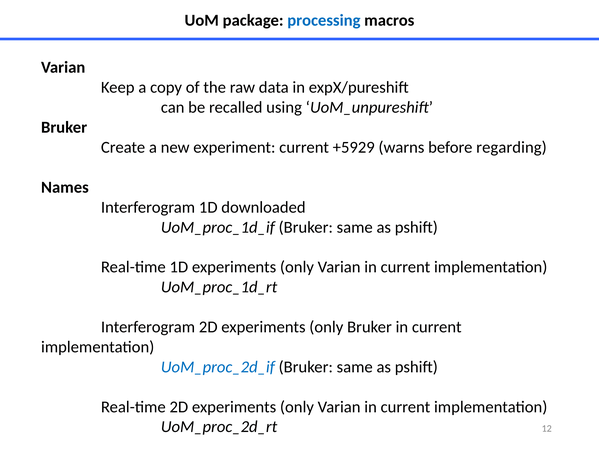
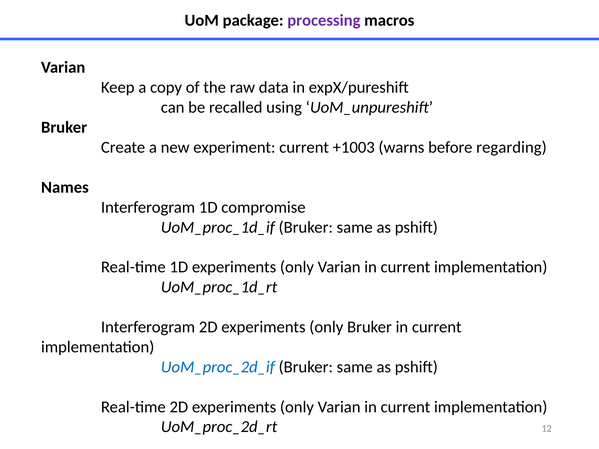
processing colour: blue -> purple
+5929: +5929 -> +1003
downloaded: downloaded -> compromise
